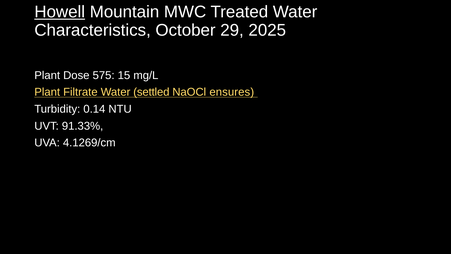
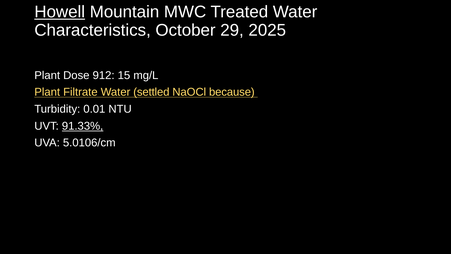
575: 575 -> 912
ensures: ensures -> because
0.14: 0.14 -> 0.01
91.33% underline: none -> present
4.1269/cm: 4.1269/cm -> 5.0106/cm
